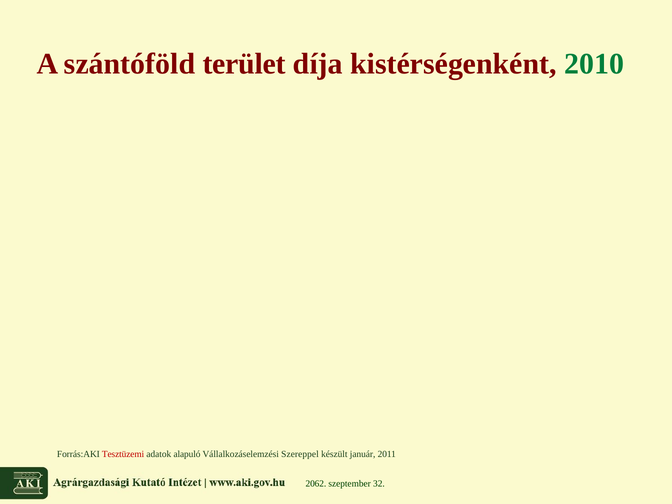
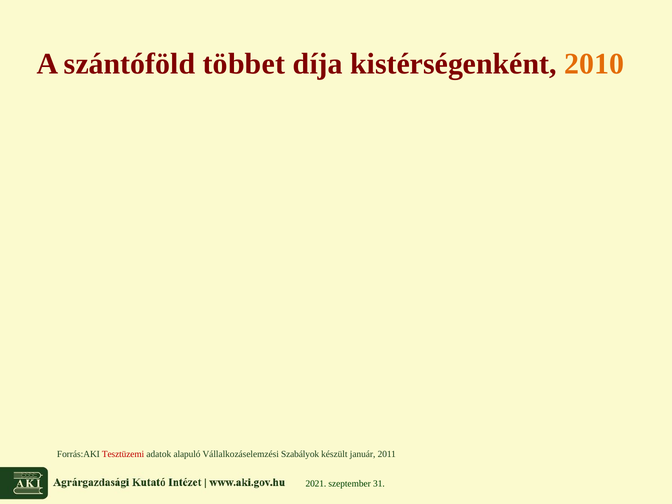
terület: terület -> többet
2010 colour: green -> orange
Szereppel: Szereppel -> Szabályok
2062: 2062 -> 2021
32: 32 -> 31
